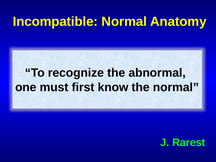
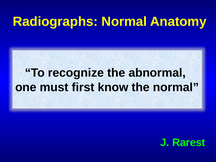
Incompatible: Incompatible -> Radiographs
